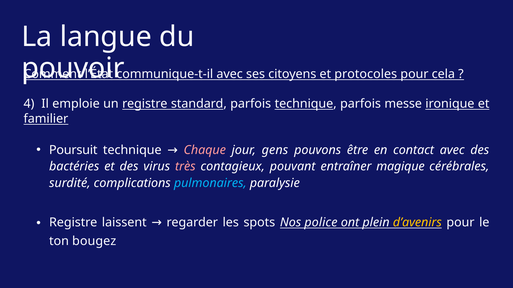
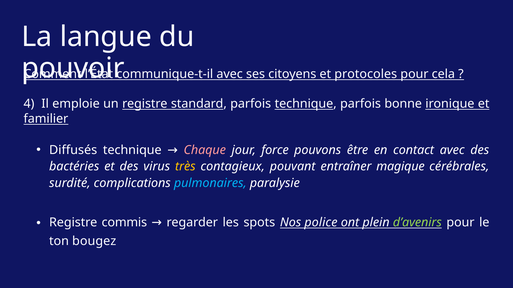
messe: messe -> bonne
Poursuit: Poursuit -> Diffusés
gens: gens -> force
très colour: pink -> yellow
laissent: laissent -> commis
d’avenirs colour: yellow -> light green
